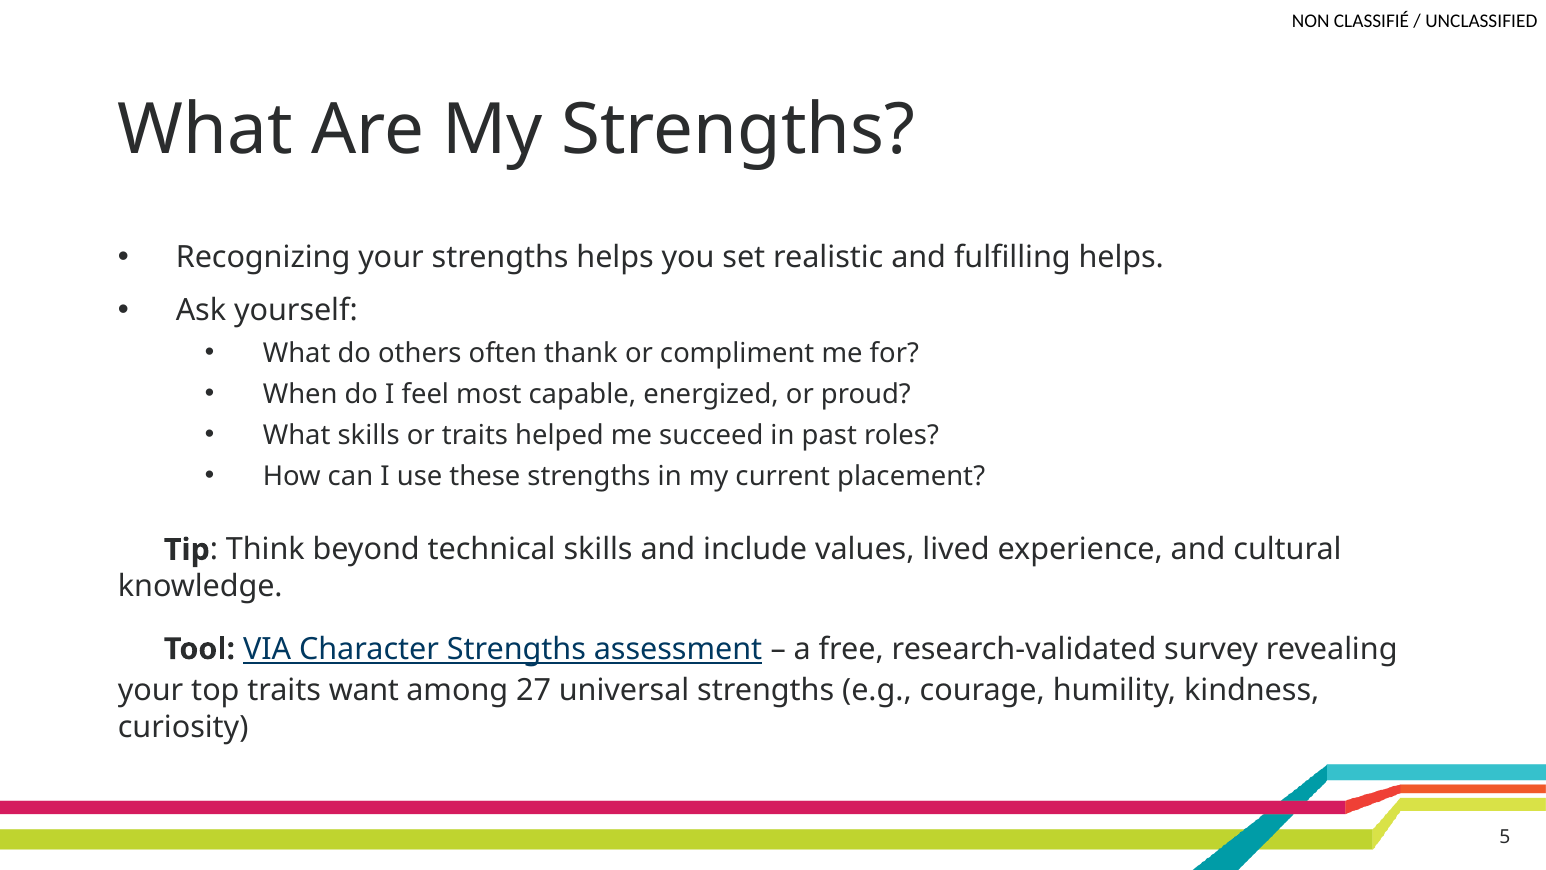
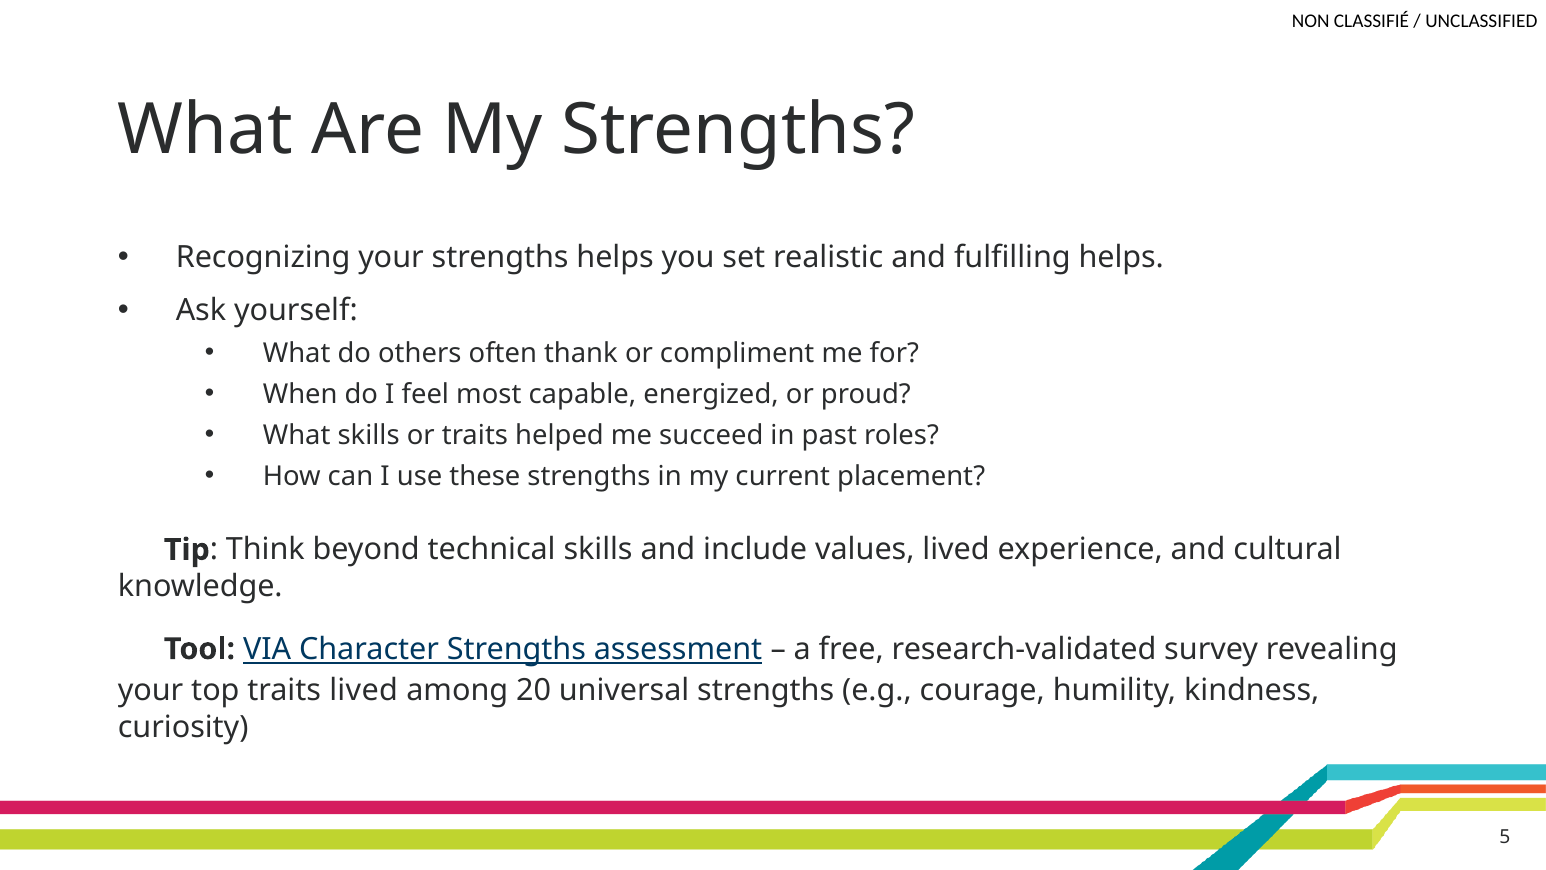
traits want: want -> lived
27: 27 -> 20
